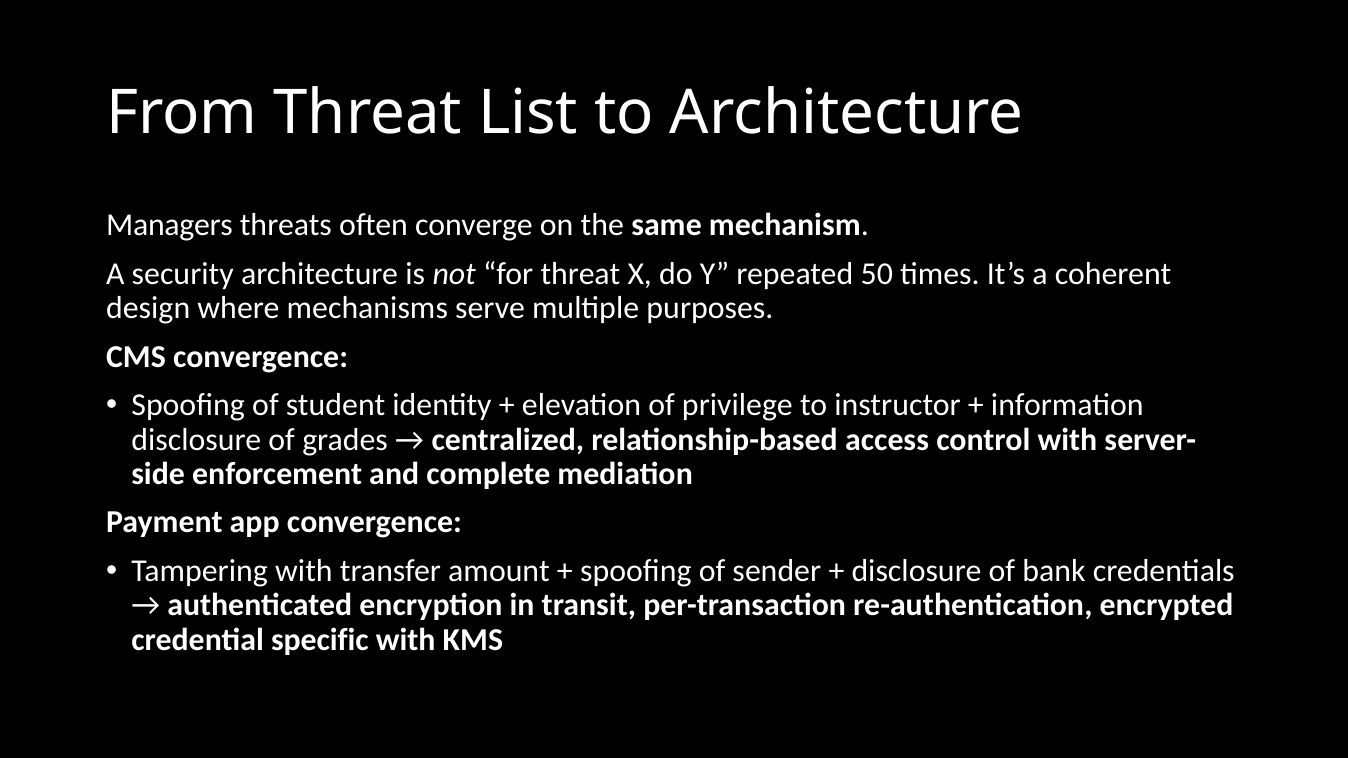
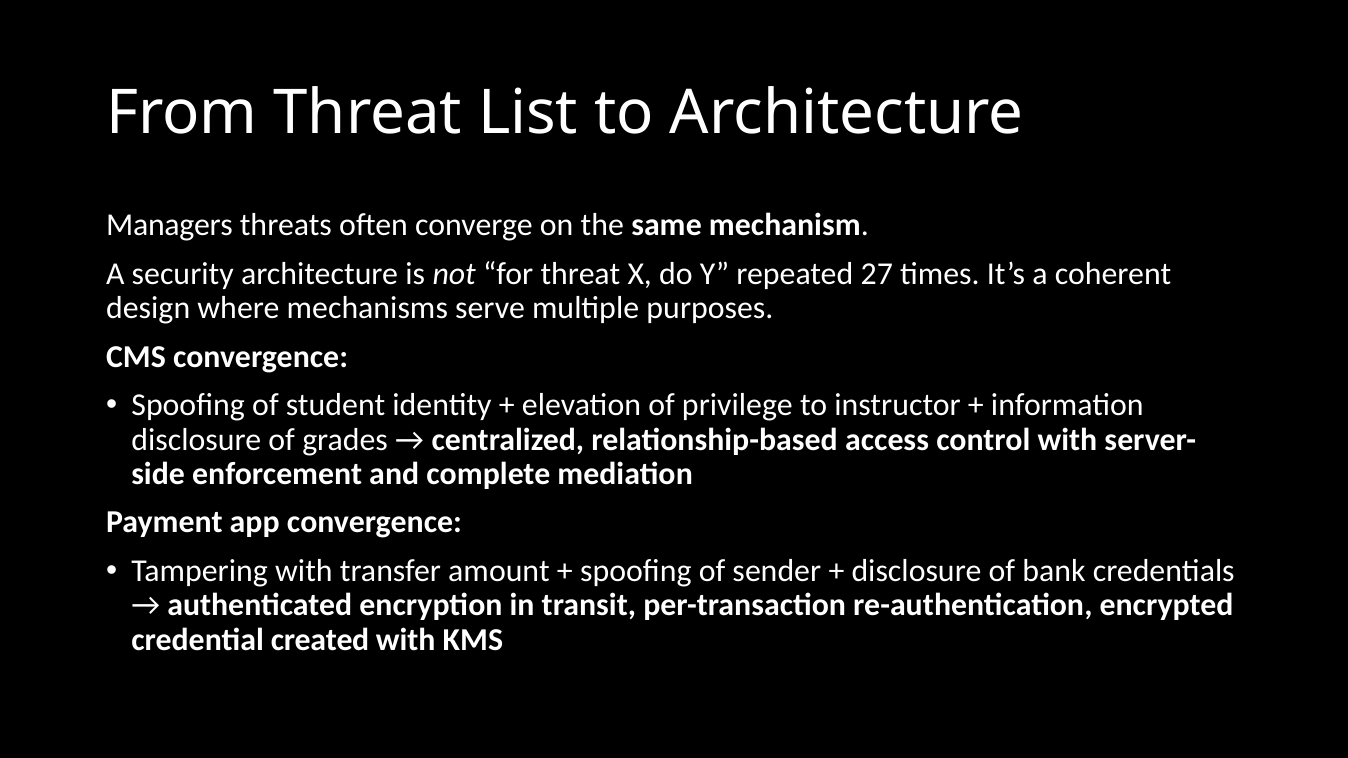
50: 50 -> 27
specific: specific -> created
